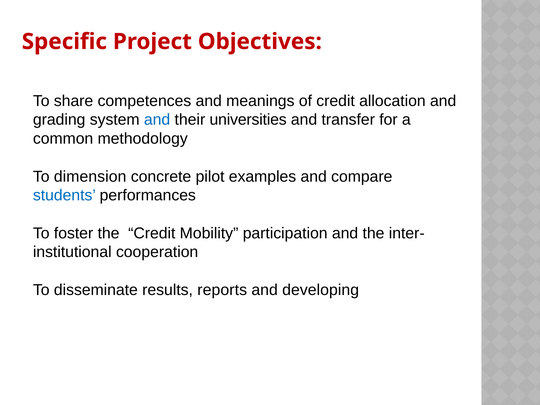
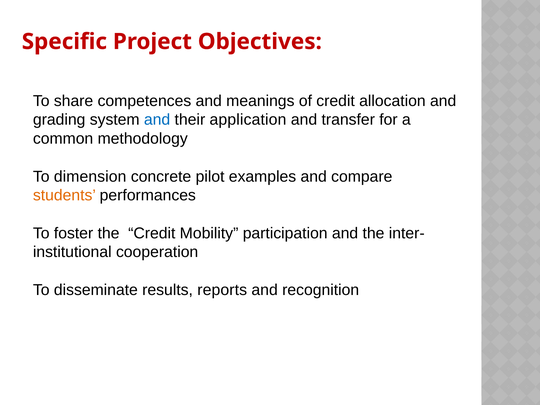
universities: universities -> application
students colour: blue -> orange
developing: developing -> recognition
